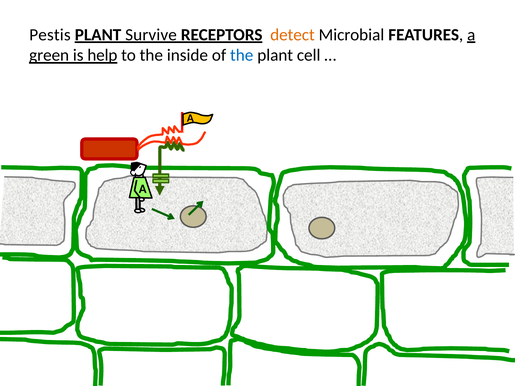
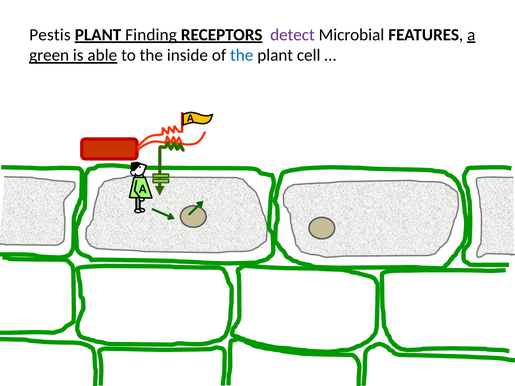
Survive: Survive -> Finding
detect colour: orange -> purple
help: help -> able
